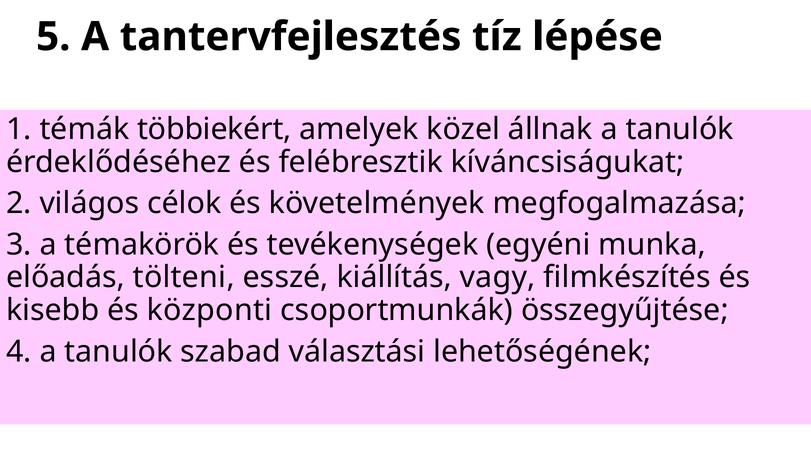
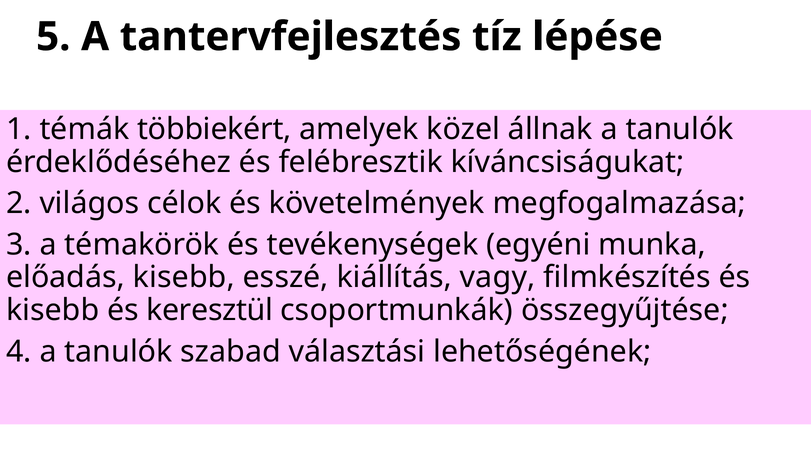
előadás tölteni: tölteni -> kisebb
központi: központi -> keresztül
